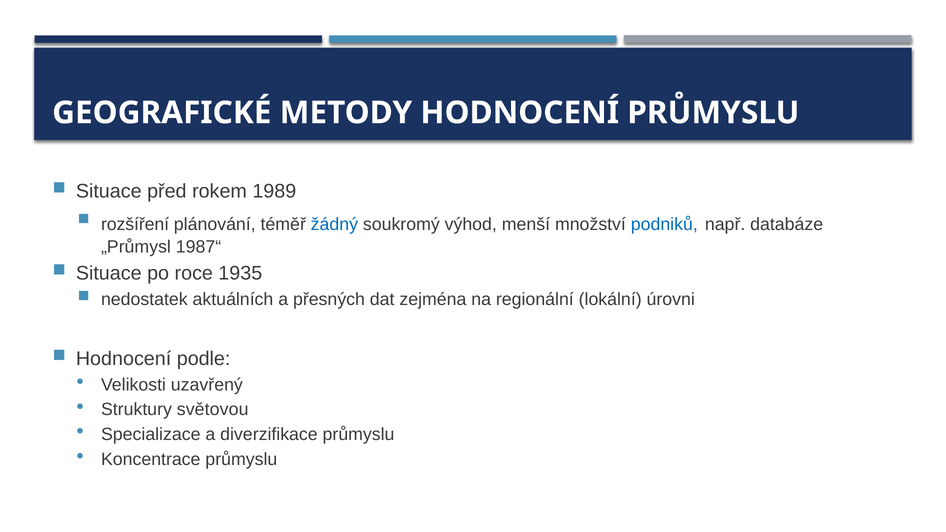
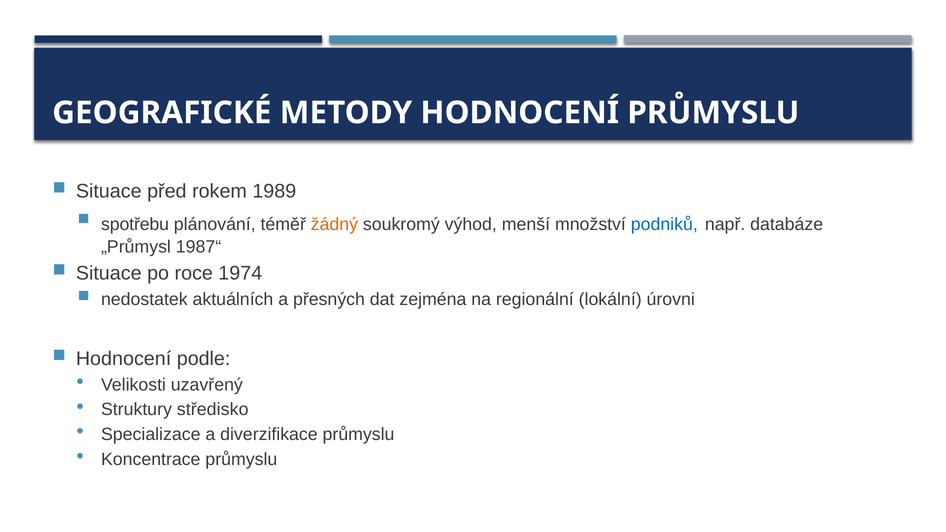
rozšíření: rozšíření -> spotřebu
žádný colour: blue -> orange
1935: 1935 -> 1974
světovou: světovou -> středisko
